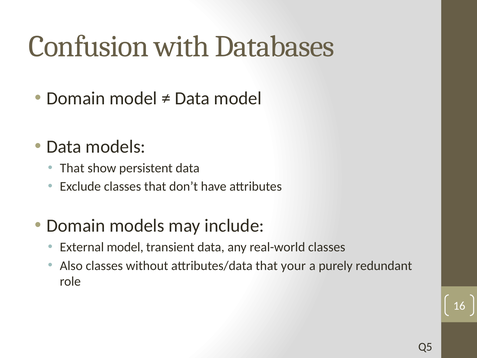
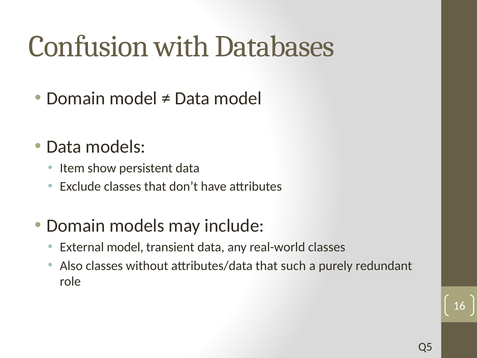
That at (72, 168): That -> Item
your: your -> such
